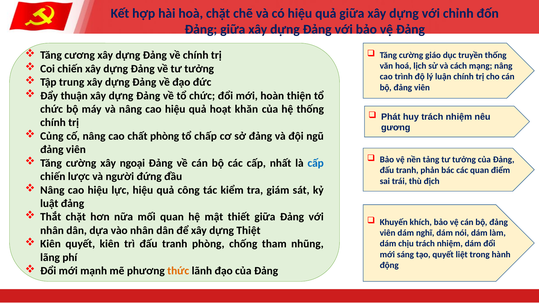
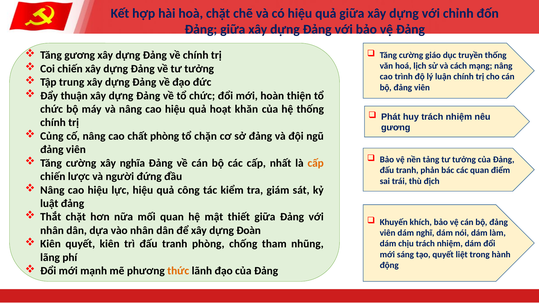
Tăng cương: cương -> gương
chấp: chấp -> chặn
ngoại: ngoại -> nghĩa
cấp at (316, 163) colour: blue -> orange
Thiệt: Thiệt -> Đoàn
